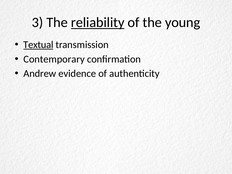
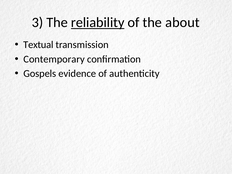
young: young -> about
Textual underline: present -> none
Andrew: Andrew -> Gospels
